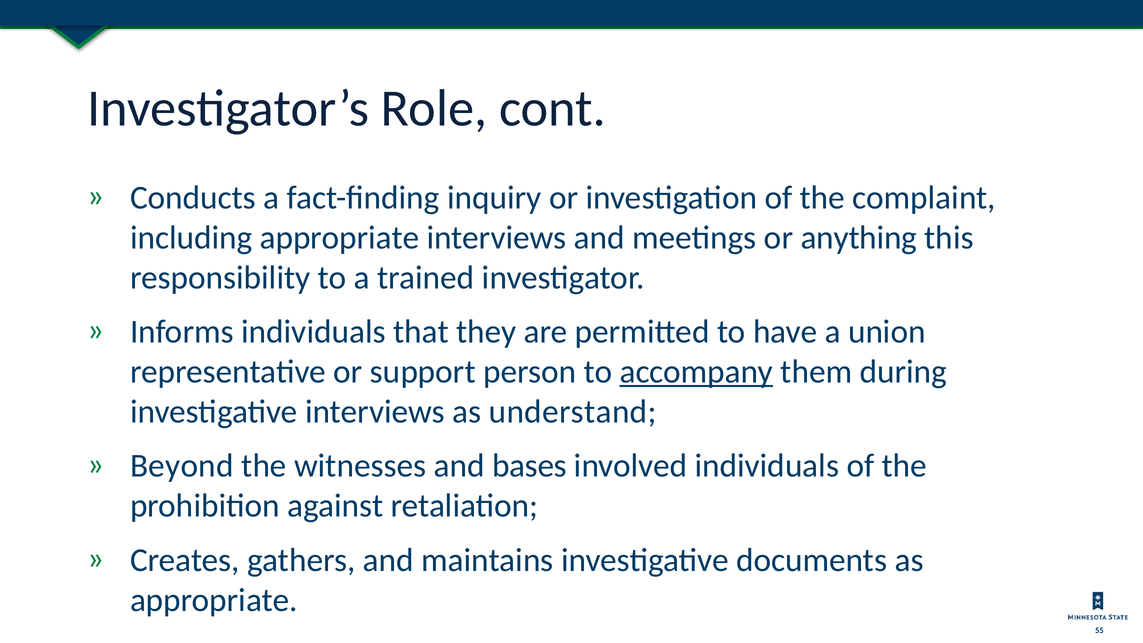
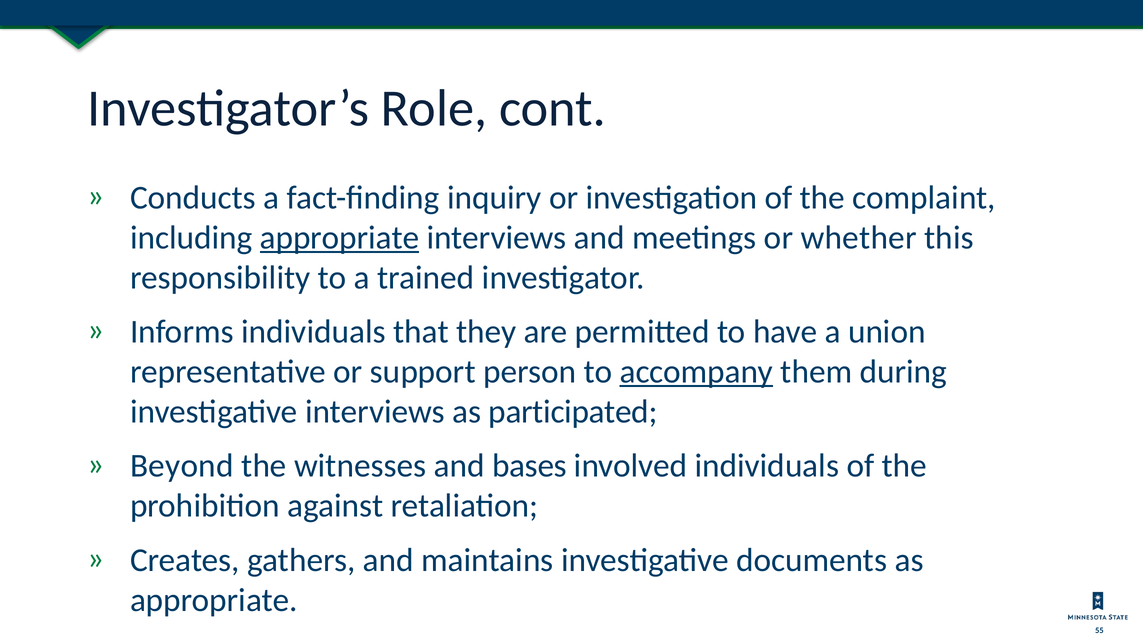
appropriate at (340, 238) underline: none -> present
anything: anything -> whether
understand: understand -> participated
